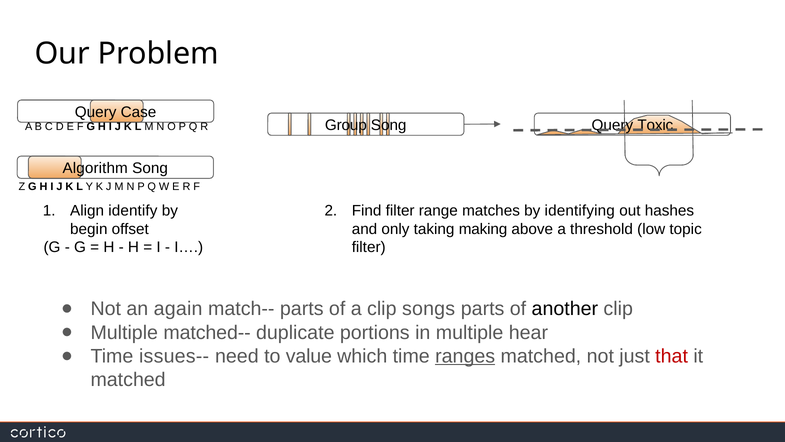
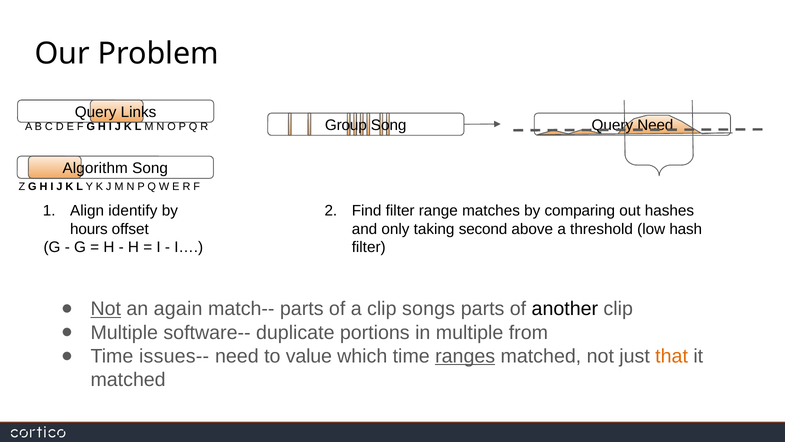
Case: Case -> Links
Query Toxic: Toxic -> Need
identifying: identifying -> comparing
begin: begin -> hours
making: making -> second
topic: topic -> hash
Not at (106, 309) underline: none -> present
matched--: matched-- -> software--
hear: hear -> from
that colour: red -> orange
